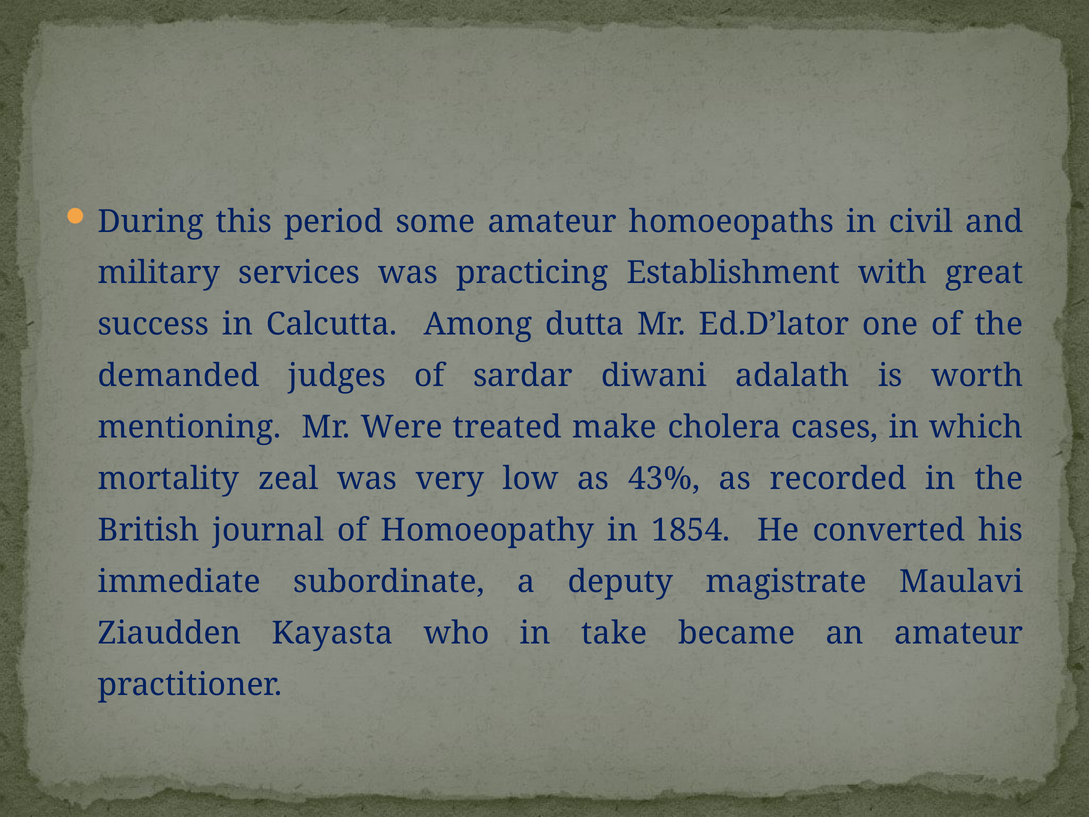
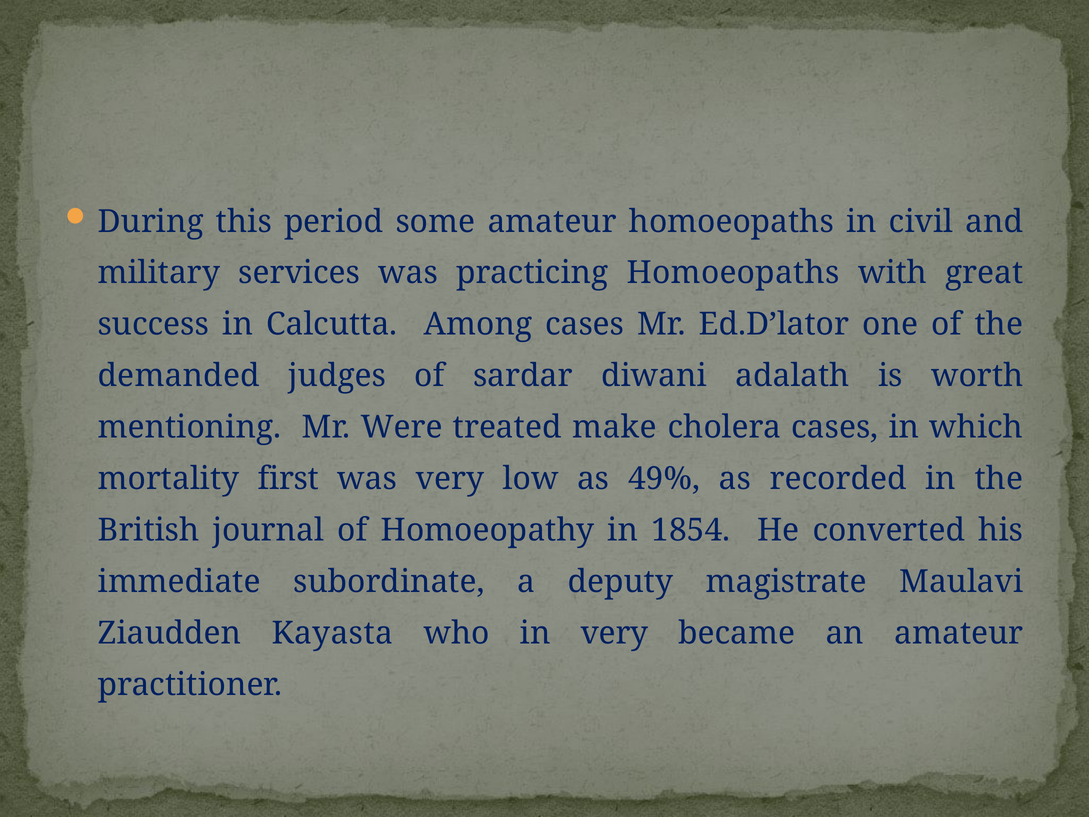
practicing Establishment: Establishment -> Homoeopaths
Among dutta: dutta -> cases
zeal: zeal -> first
43%: 43% -> 49%
in take: take -> very
